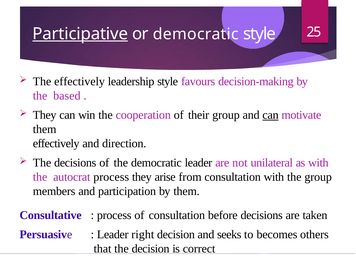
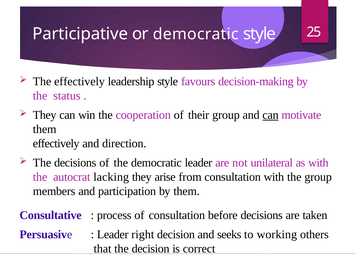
Participative underline: present -> none
based: based -> status
autocrat process: process -> lacking
becomes: becomes -> working
